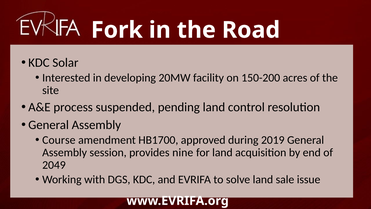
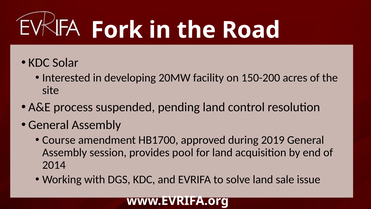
nine: nine -> pool
2049: 2049 -> 2014
